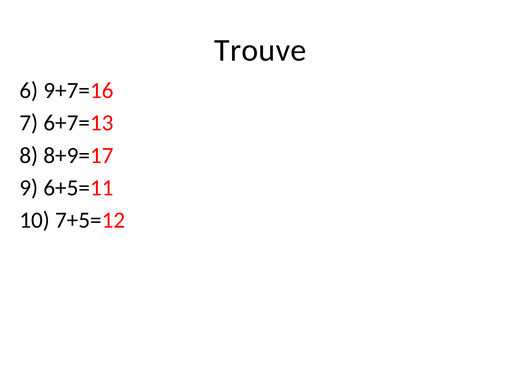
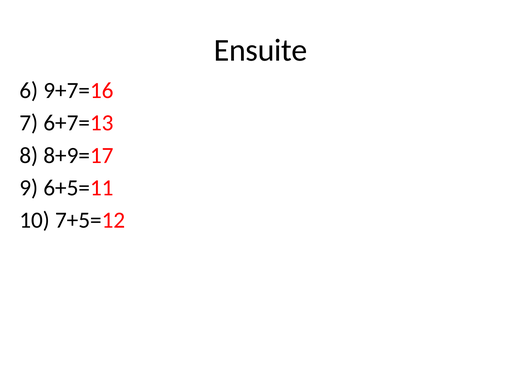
Trouve: Trouve -> Ensuite
